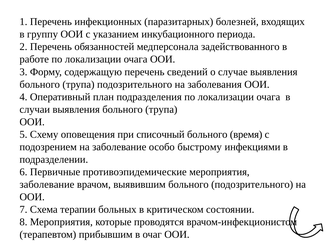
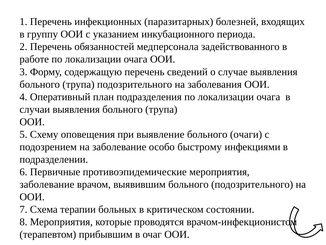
списочный: списочный -> выявление
время: время -> очаги
